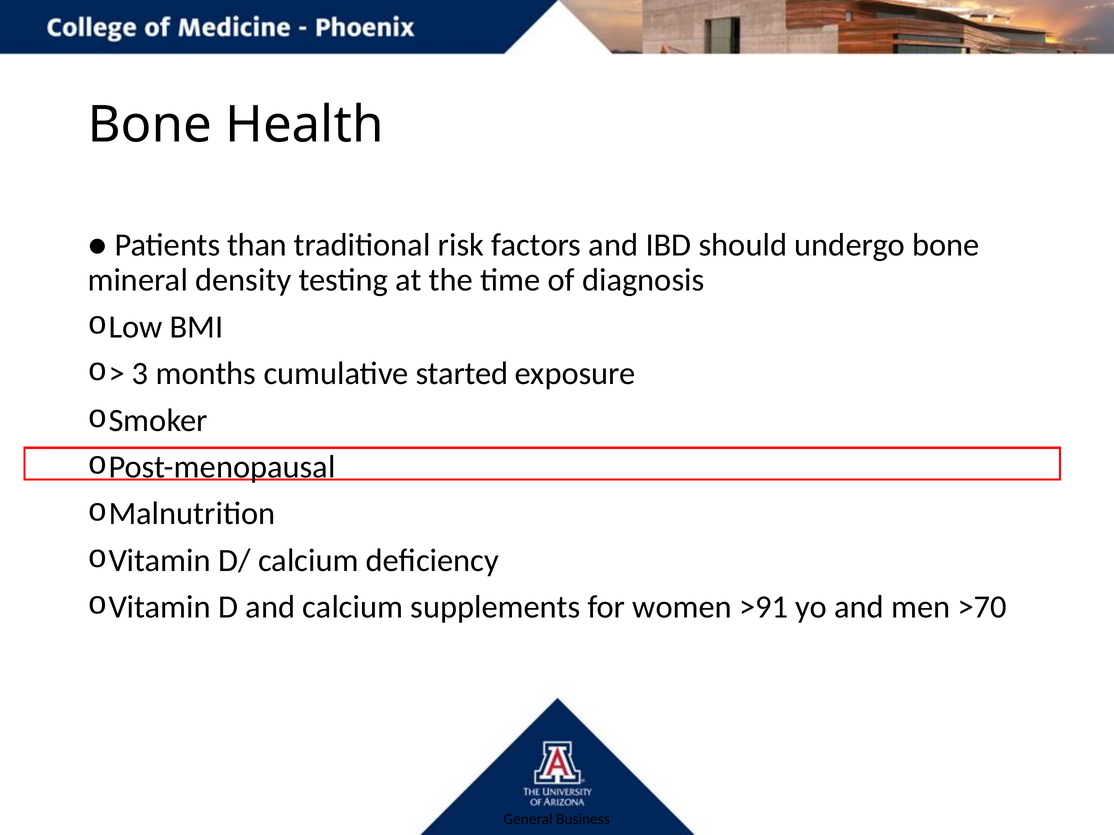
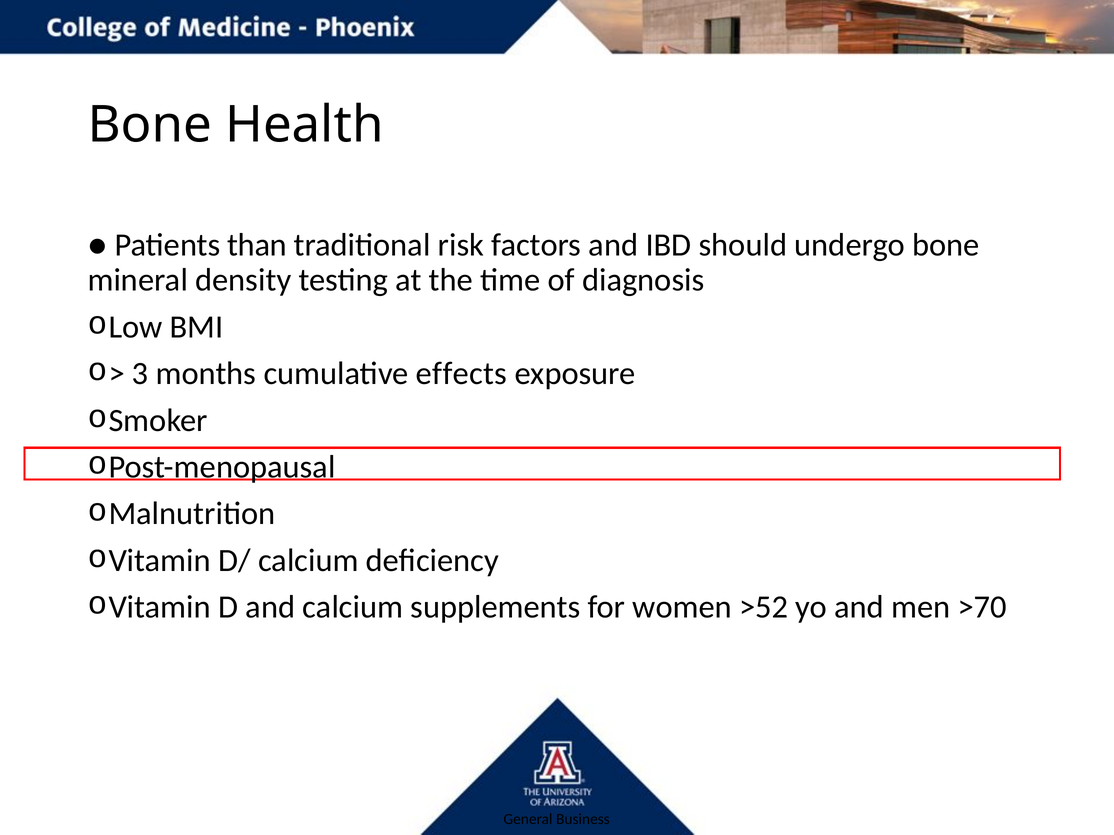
started: started -> effects
>91: >91 -> >52
